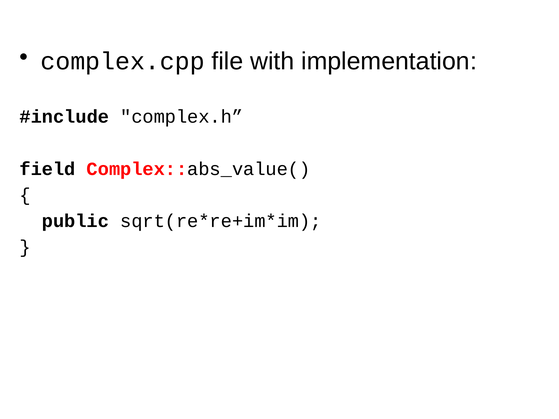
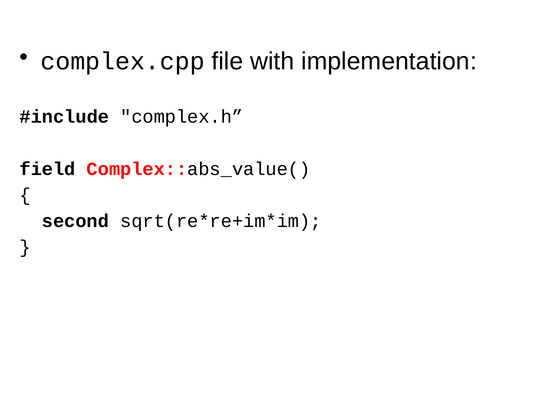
public: public -> second
